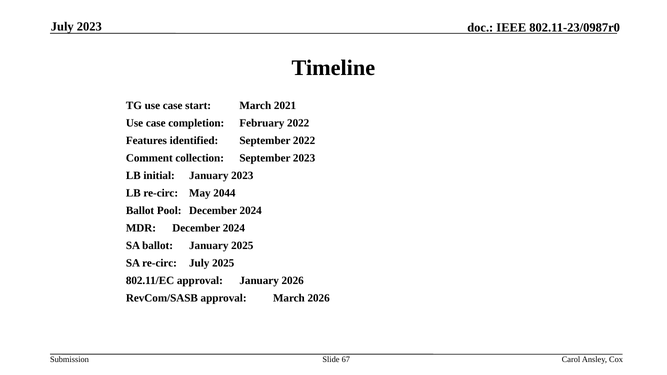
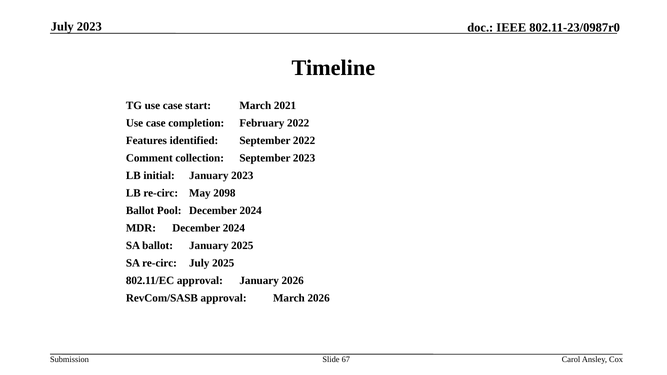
2044: 2044 -> 2098
